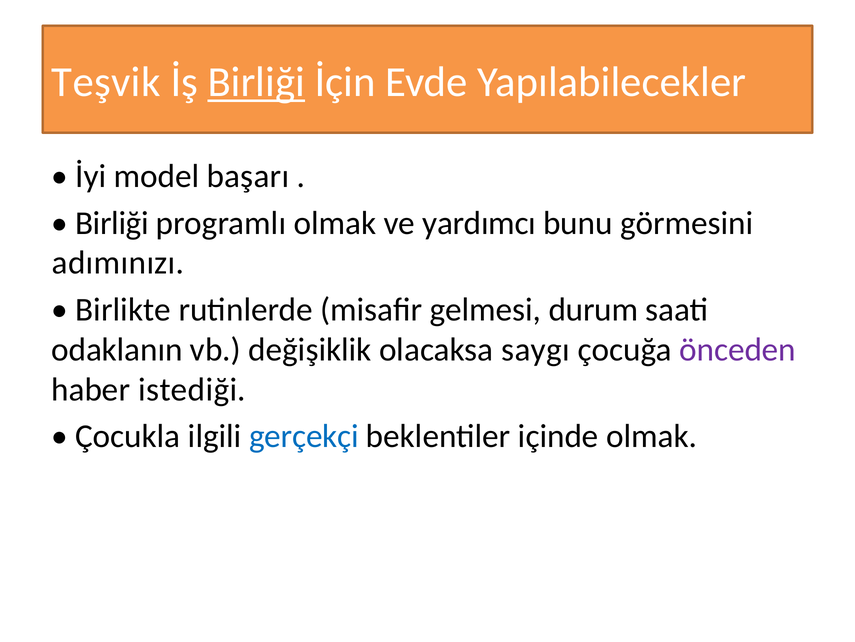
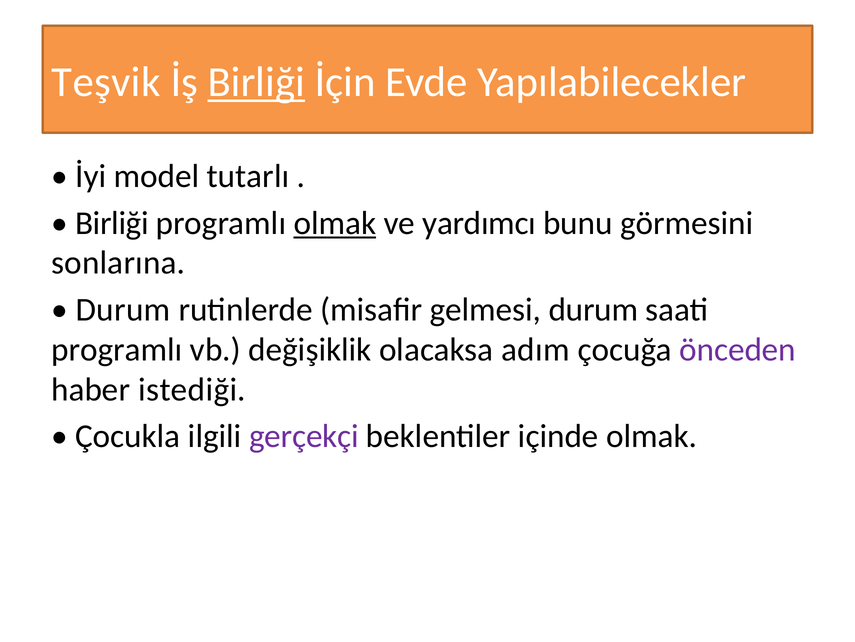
başarı: başarı -> tutarlı
olmak at (335, 223) underline: none -> present
adımınızı: adımınızı -> sonlarına
Birlikte at (123, 309): Birlikte -> Durum
odaklanın at (117, 349): odaklanın -> programlı
saygı: saygı -> adım
gerçekçi colour: blue -> purple
